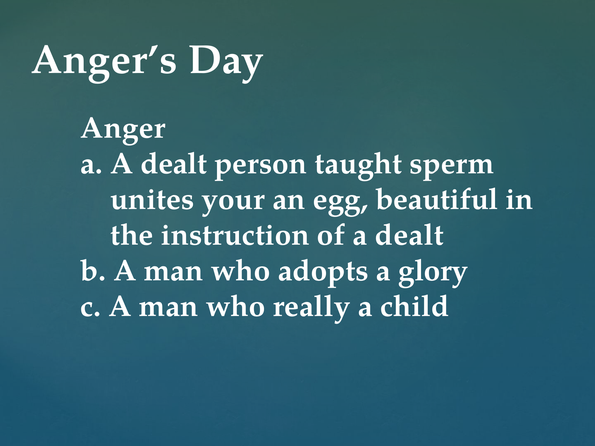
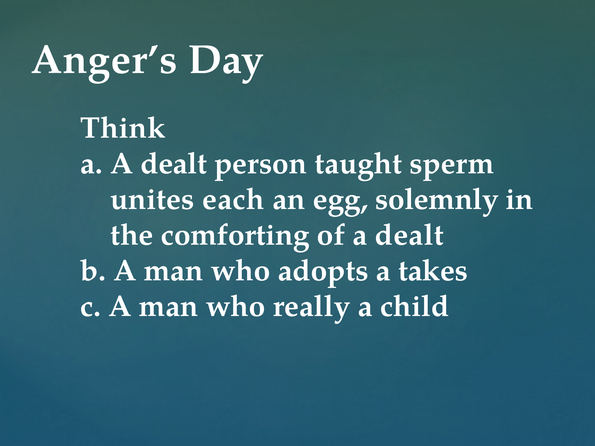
Anger: Anger -> Think
your: your -> each
beautiful: beautiful -> solemnly
instruction: instruction -> comforting
glory: glory -> takes
